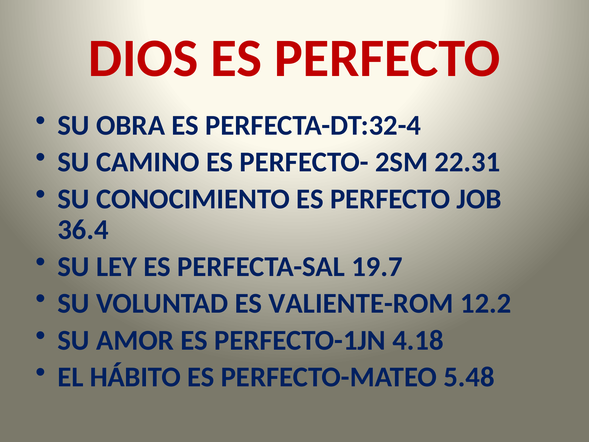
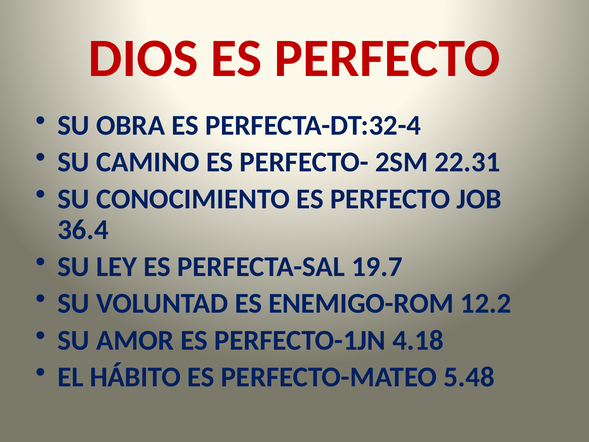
VALIENTE-ROM: VALIENTE-ROM -> ENEMIGO-ROM
